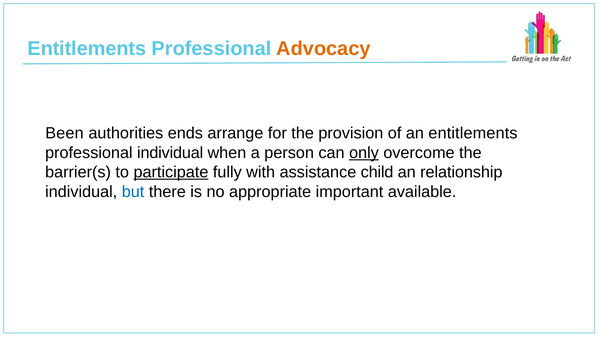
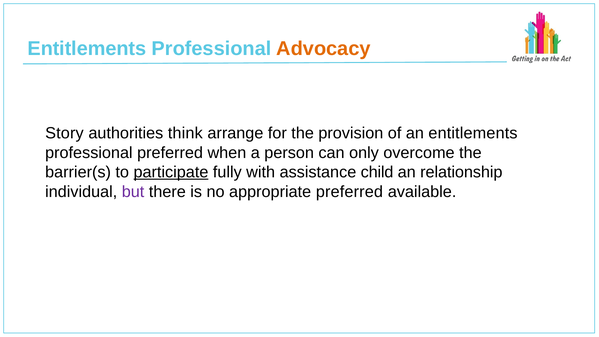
Been: Been -> Story
ends: ends -> think
professional individual: individual -> preferred
only underline: present -> none
but colour: blue -> purple
appropriate important: important -> preferred
